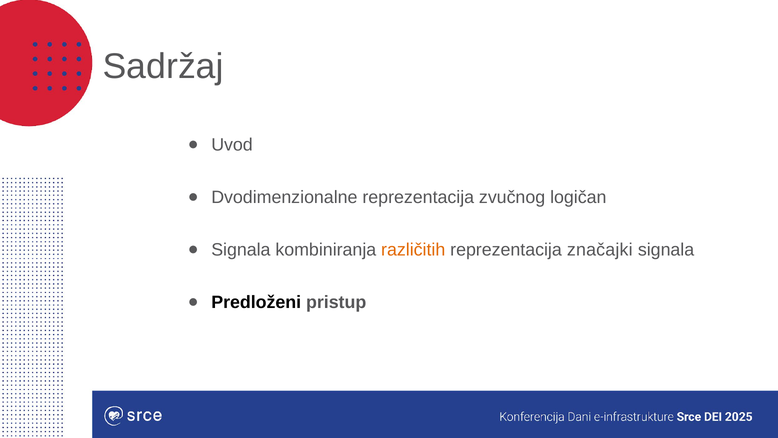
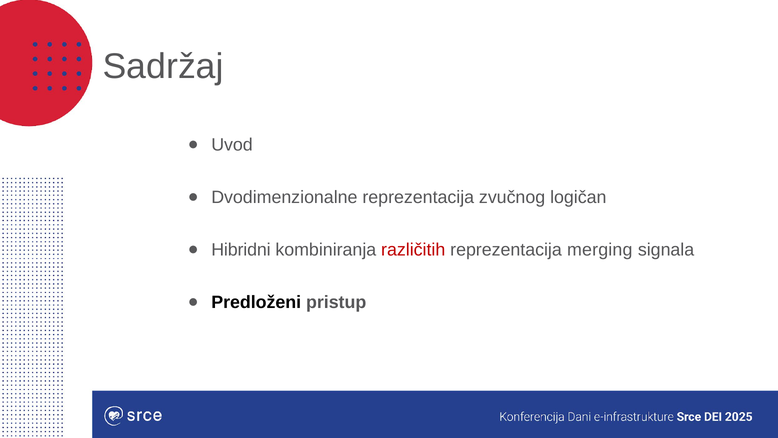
Signala at (241, 250): Signala -> Hibridni
različitih colour: orange -> red
značajki: značajki -> merging
